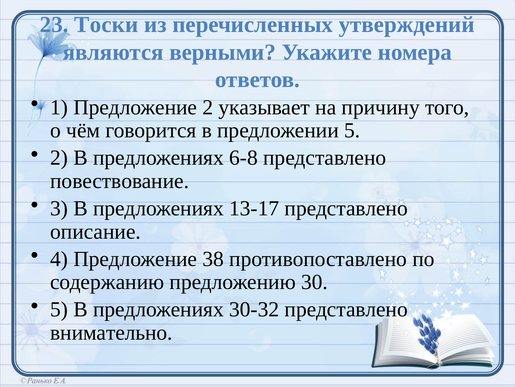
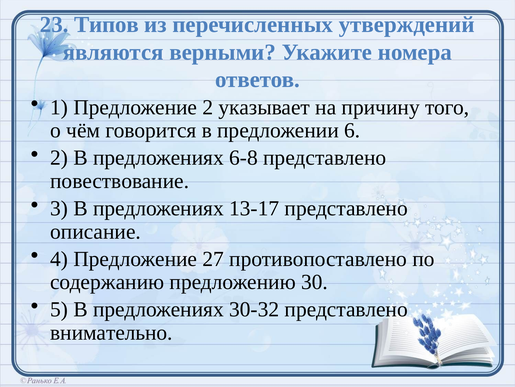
Тоски: Тоски -> Типов
предложении 5: 5 -> 6
38: 38 -> 27
